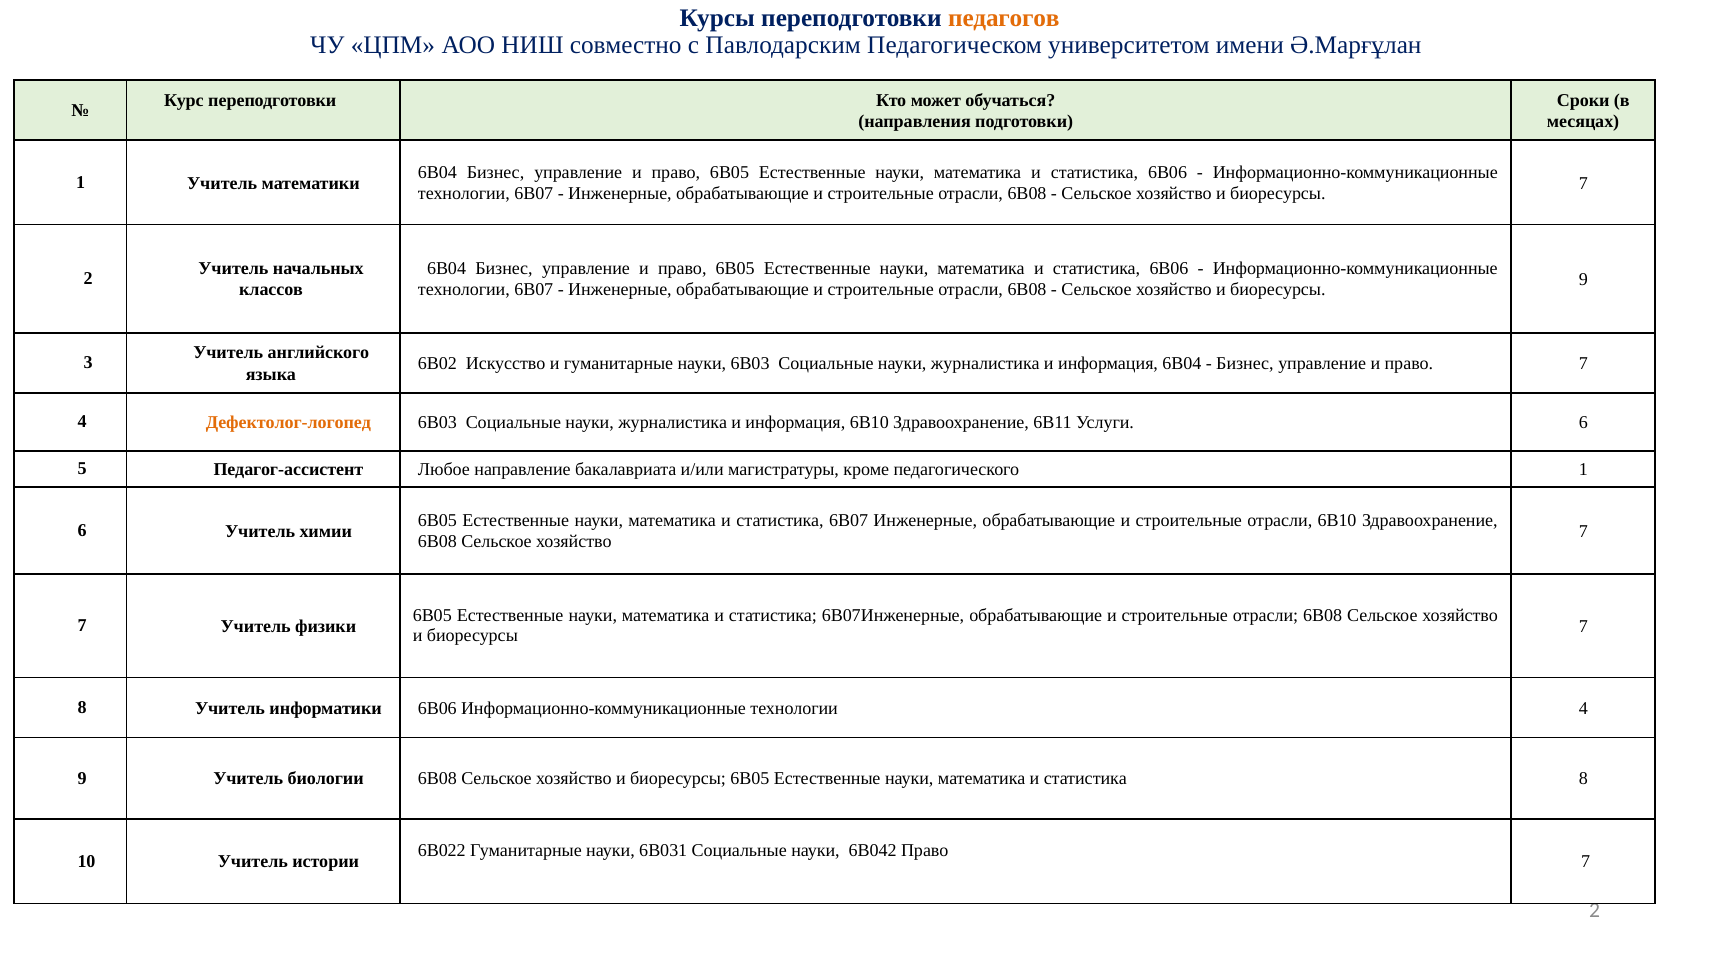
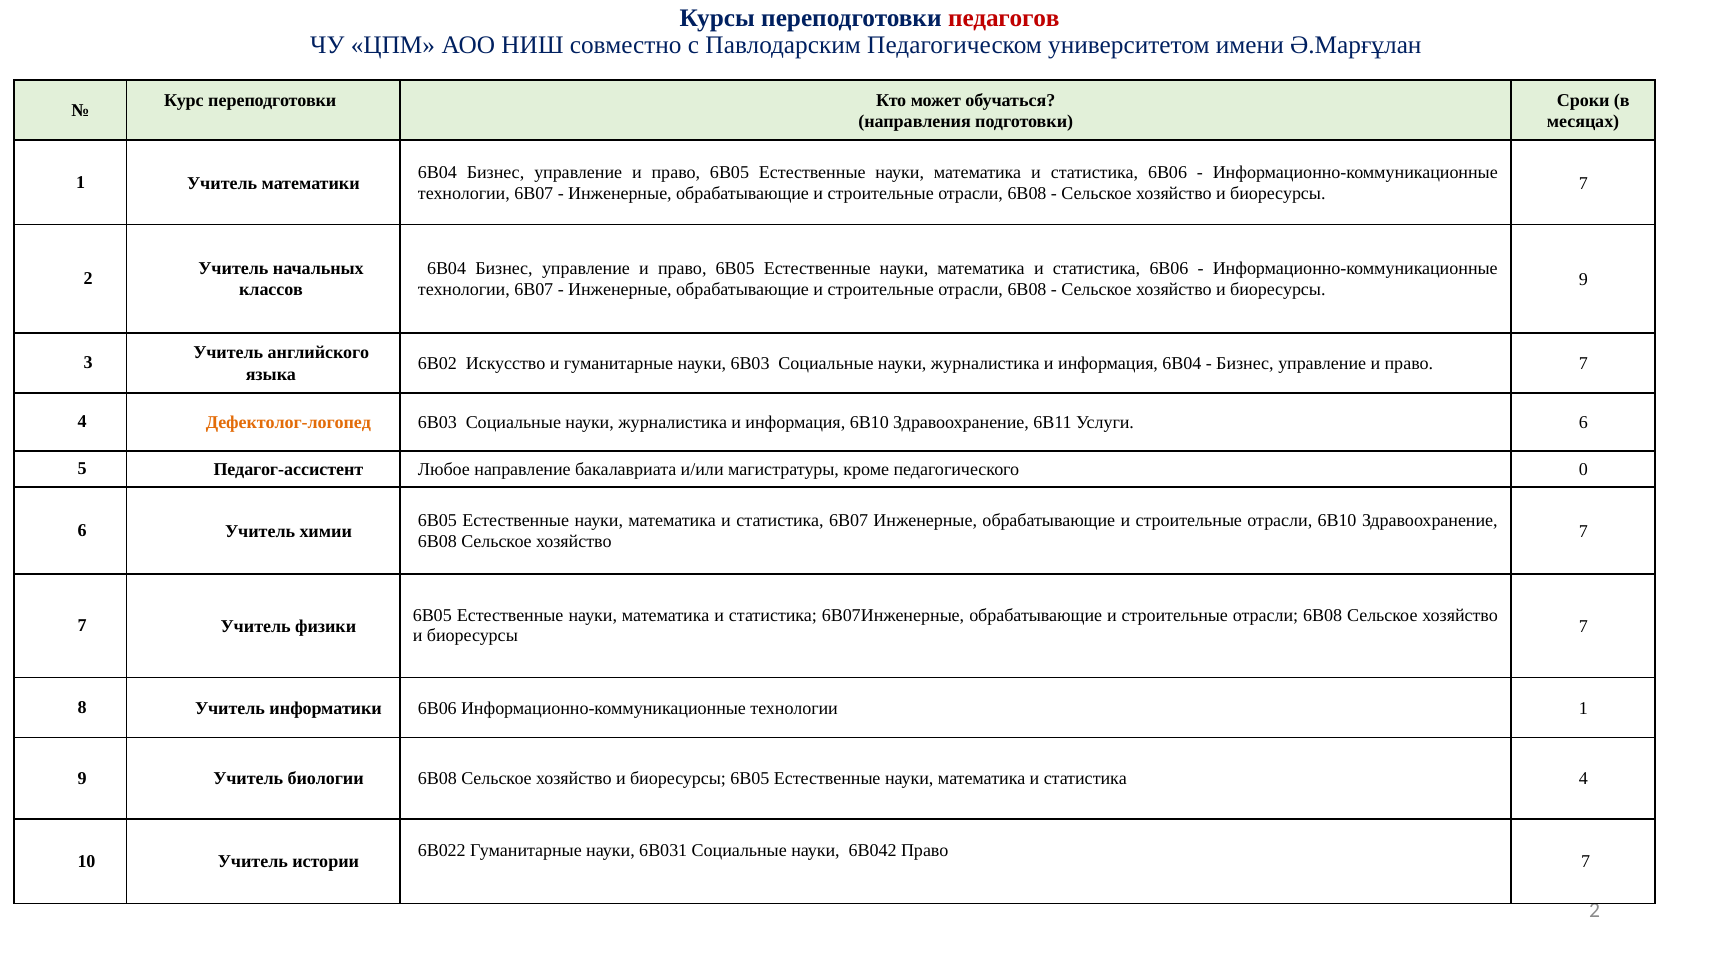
педагогов colour: orange -> red
педагогического 1: 1 -> 0
технологии 4: 4 -> 1
статистика 8: 8 -> 4
